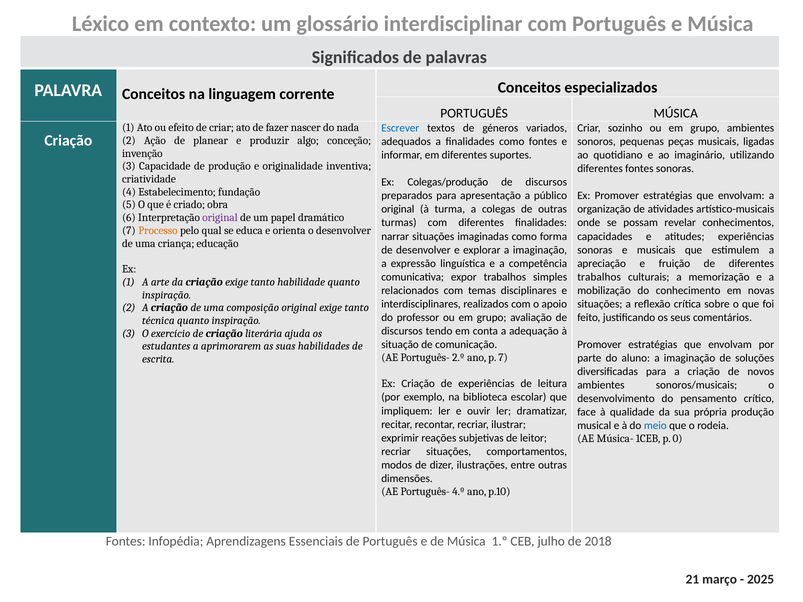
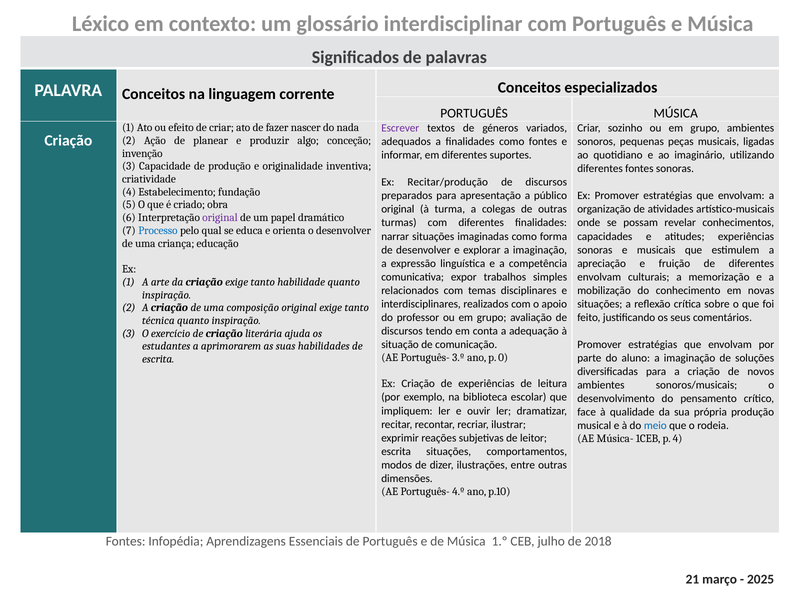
Escrever colour: blue -> purple
Colegas/produção: Colegas/produção -> Recitar/produção
Processo colour: orange -> blue
trabalhos at (599, 277): trabalhos -> envolvam
2.º: 2.º -> 3.º
p 7: 7 -> 0
p 0: 0 -> 4
recriar at (396, 452): recriar -> escrita
